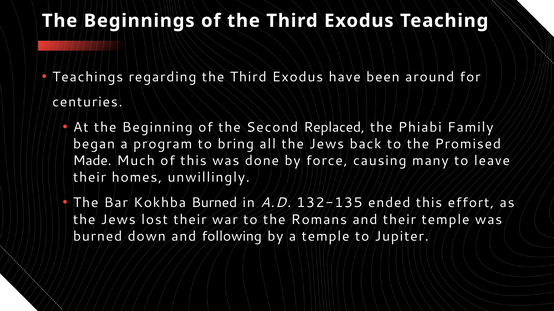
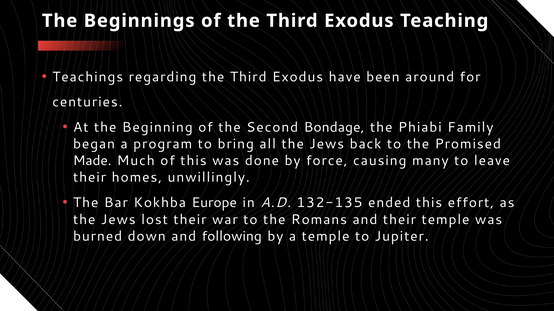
Replaced: Replaced -> Bondage
Kokhba Burned: Burned -> Europe
